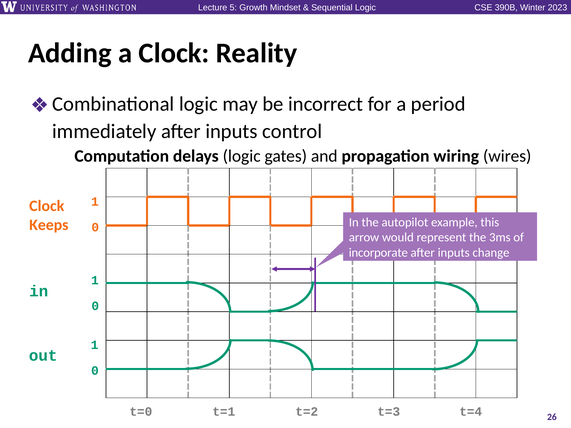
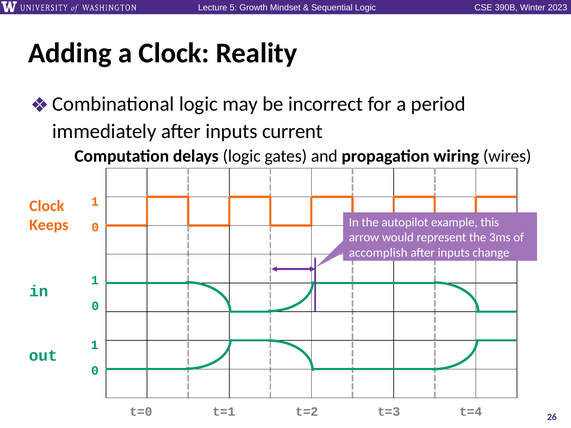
control: control -> current
incorporate: incorporate -> accomplish
